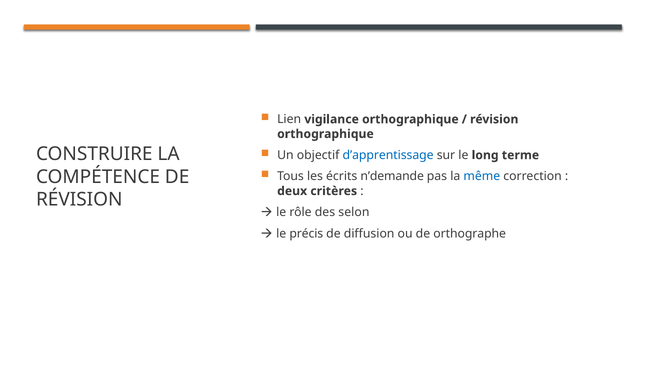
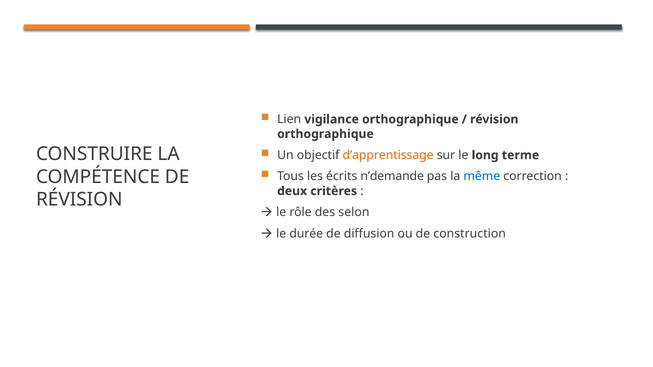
d’apprentissage colour: blue -> orange
précis: précis -> durée
orthographe: orthographe -> construction
